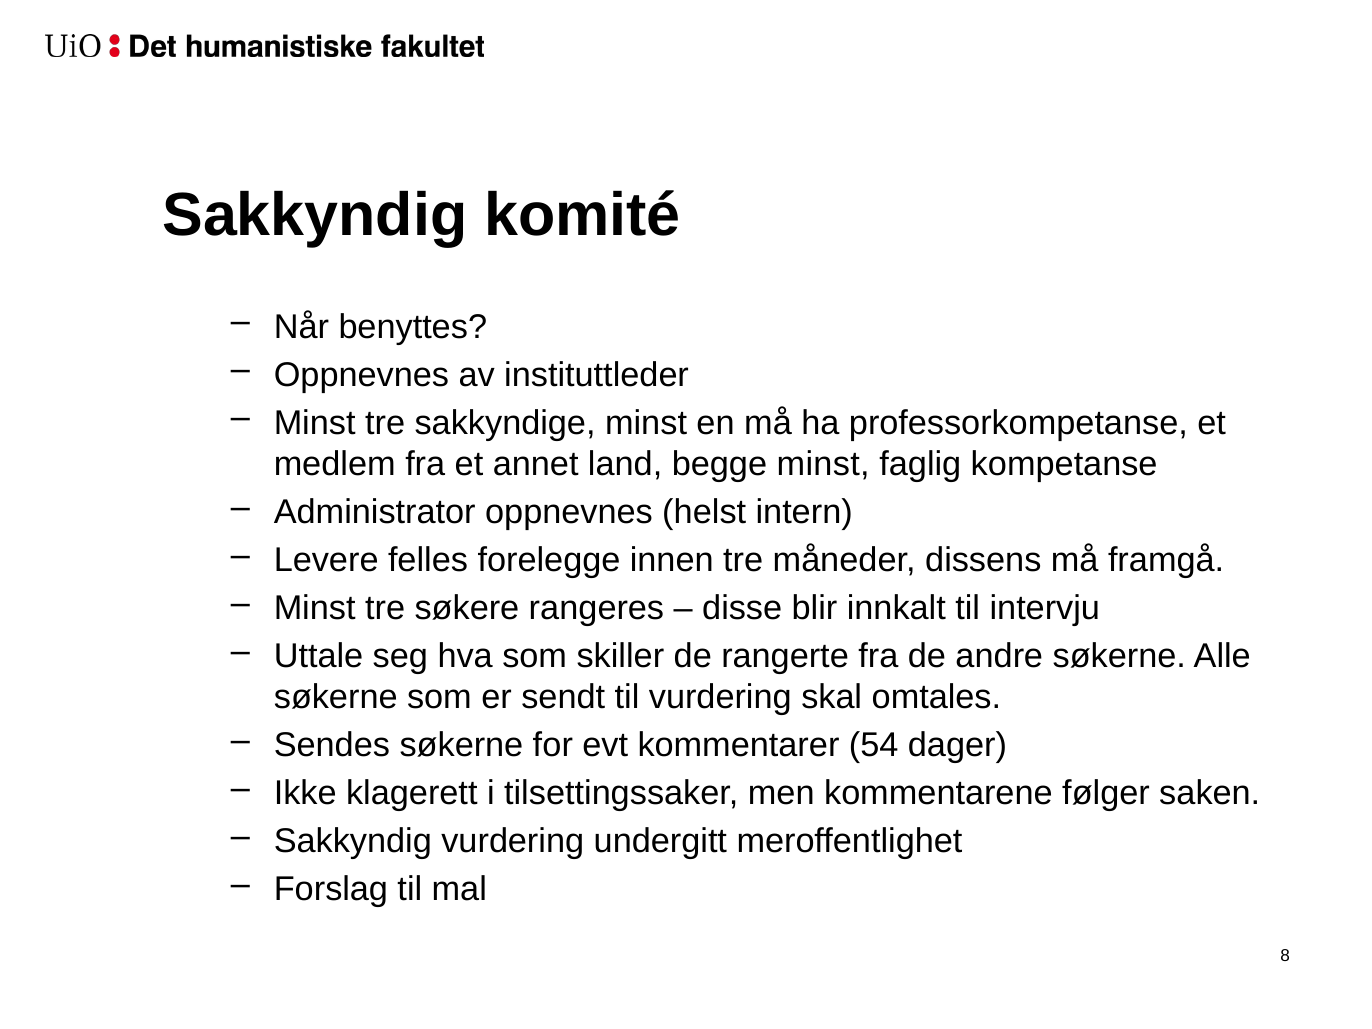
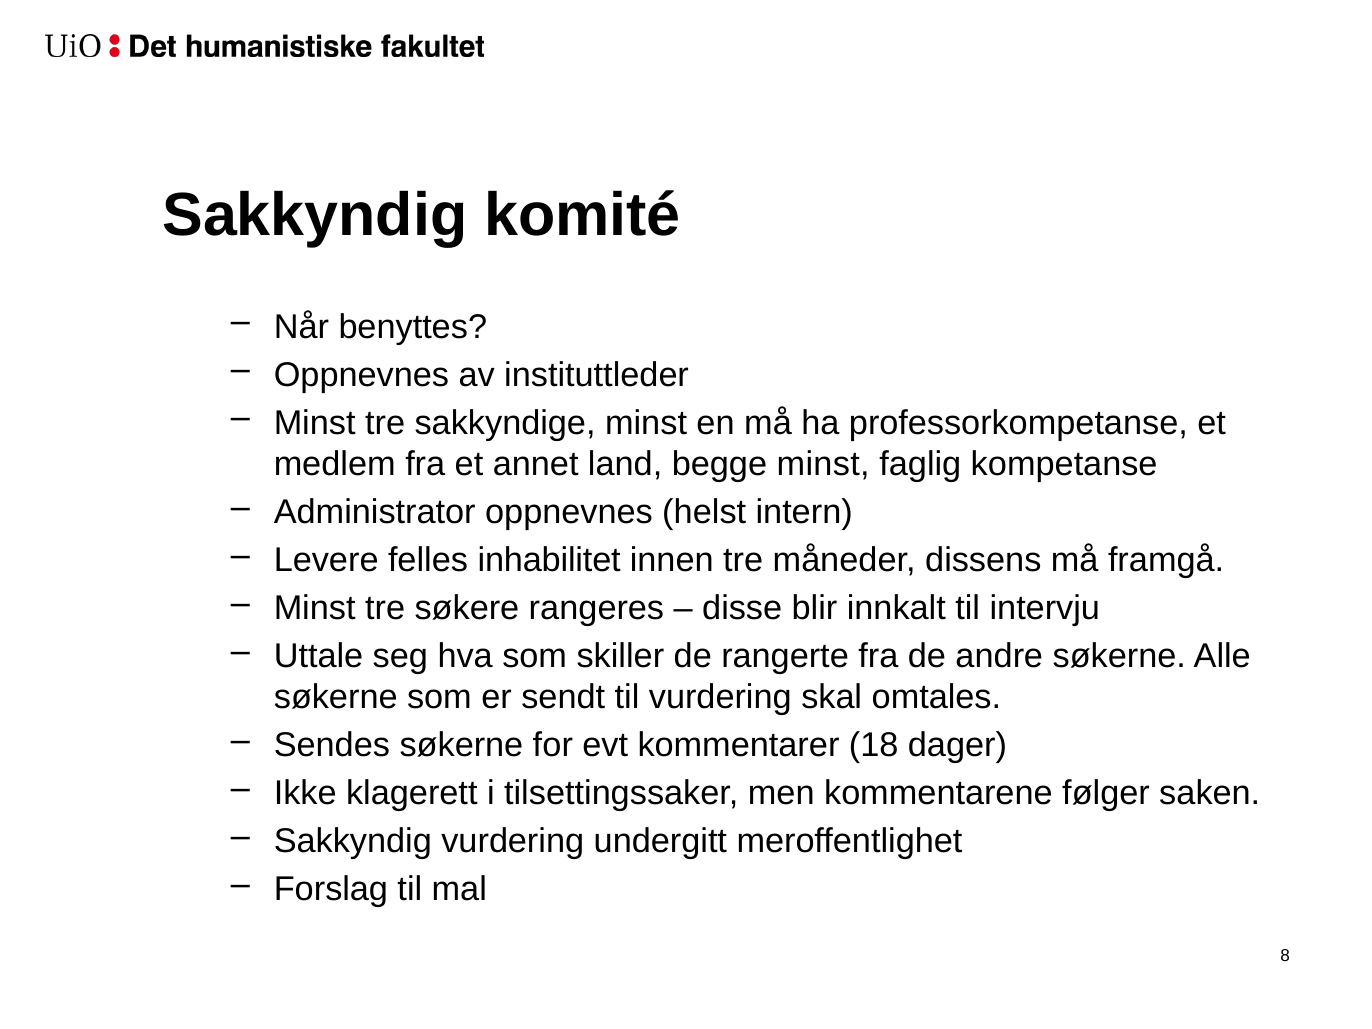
forelegge: forelegge -> inhabilitet
54: 54 -> 18
